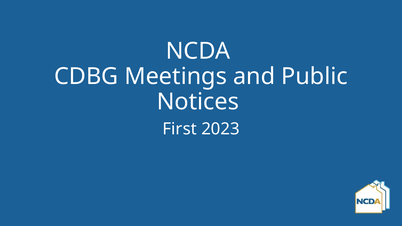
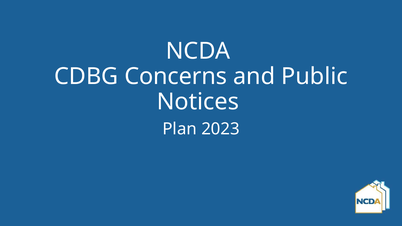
Meetings: Meetings -> Concerns
First: First -> Plan
